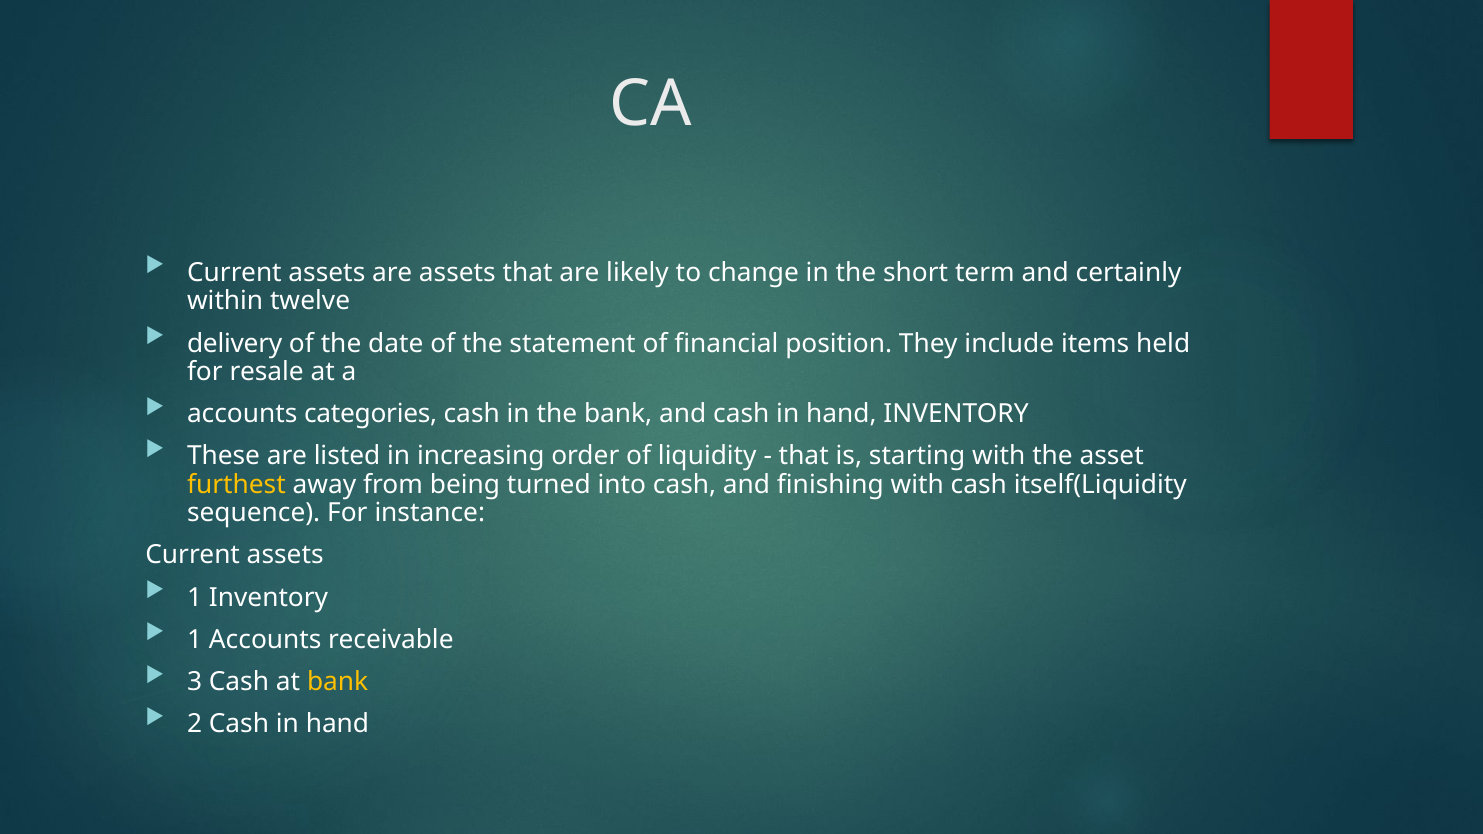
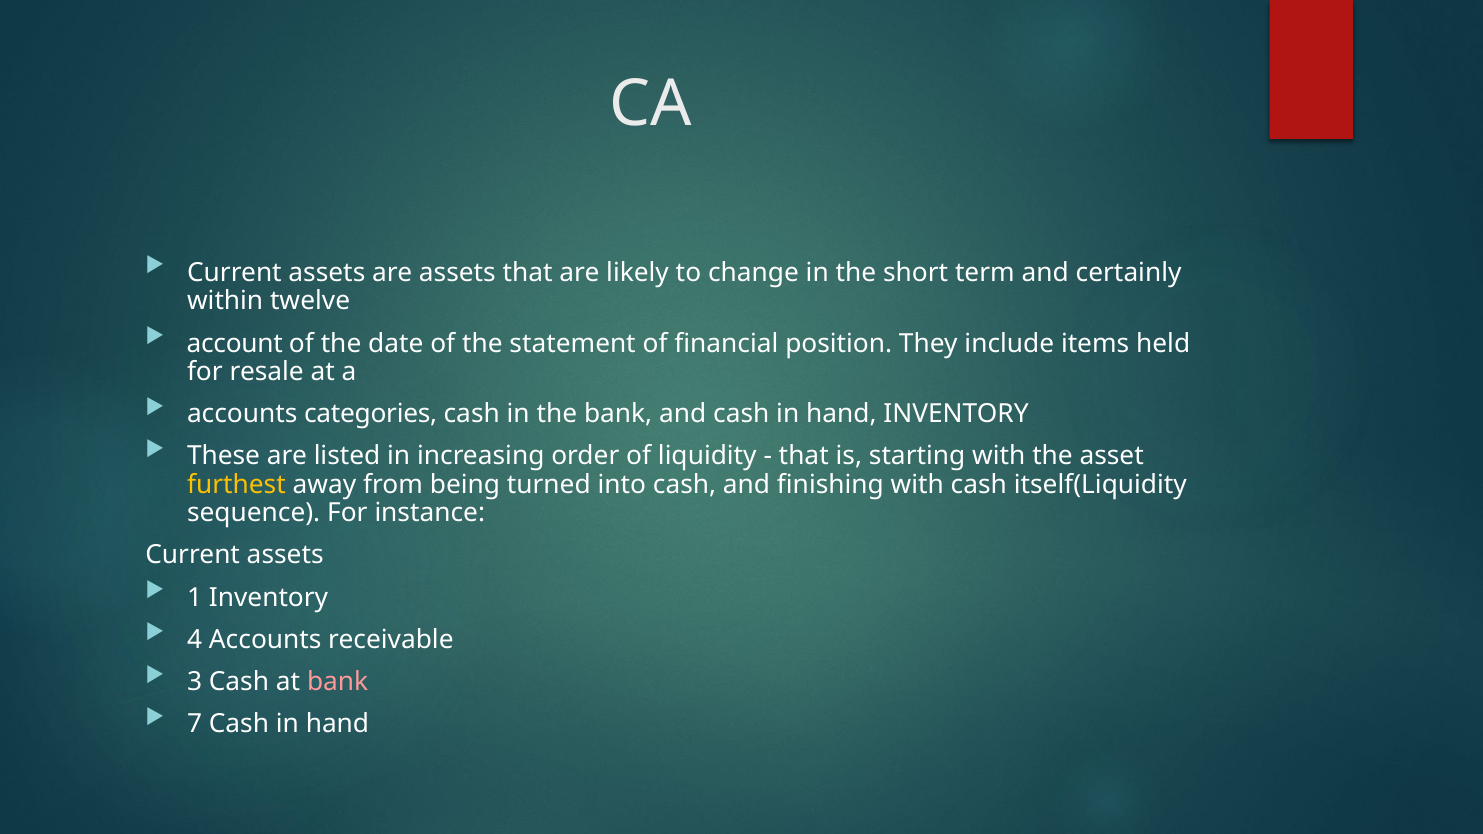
delivery: delivery -> account
1 at (195, 640): 1 -> 4
bank at (338, 682) colour: yellow -> pink
2: 2 -> 7
